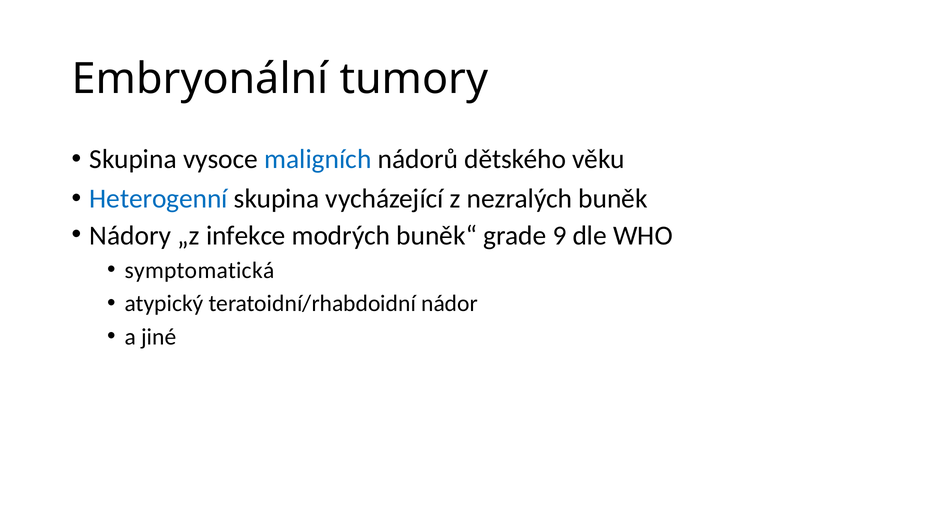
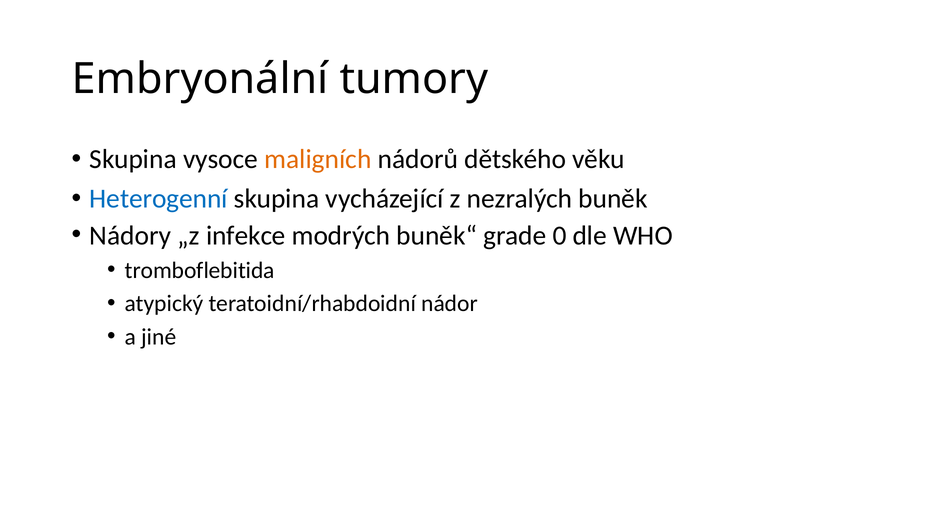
maligních colour: blue -> orange
9: 9 -> 0
symptomatická: symptomatická -> tromboflebitida
